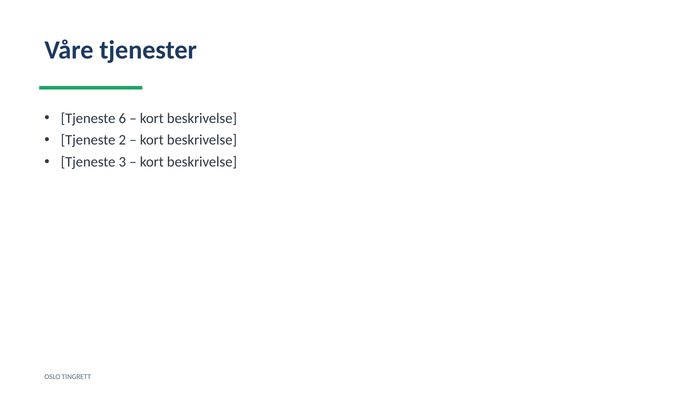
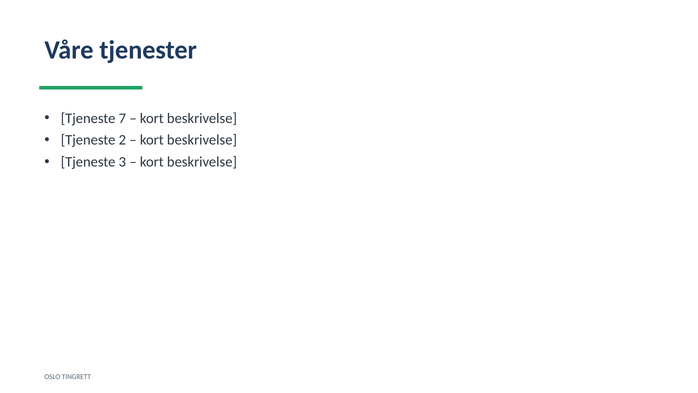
6: 6 -> 7
